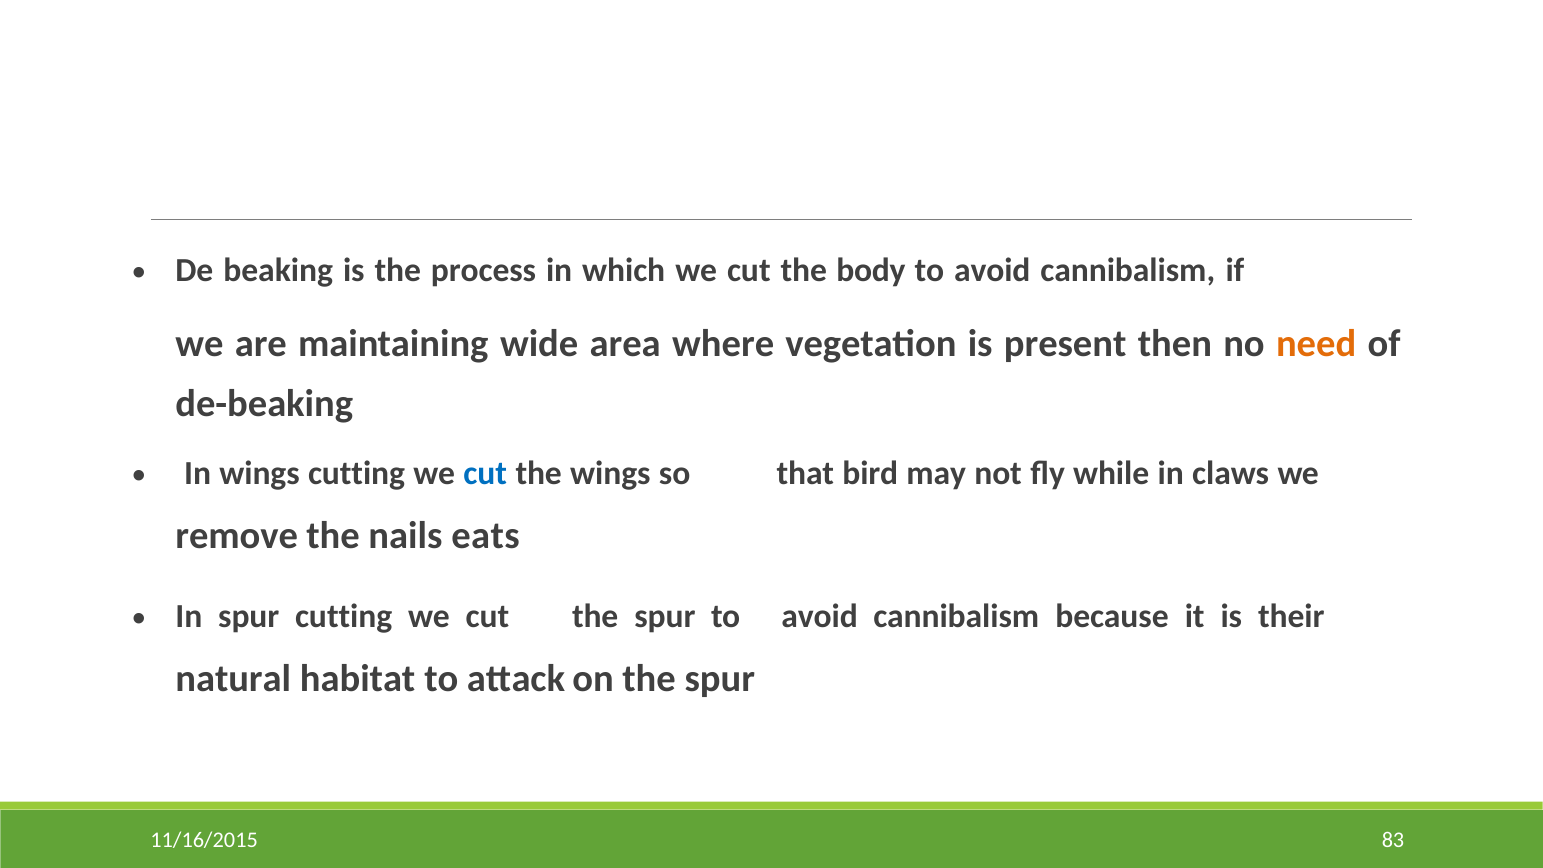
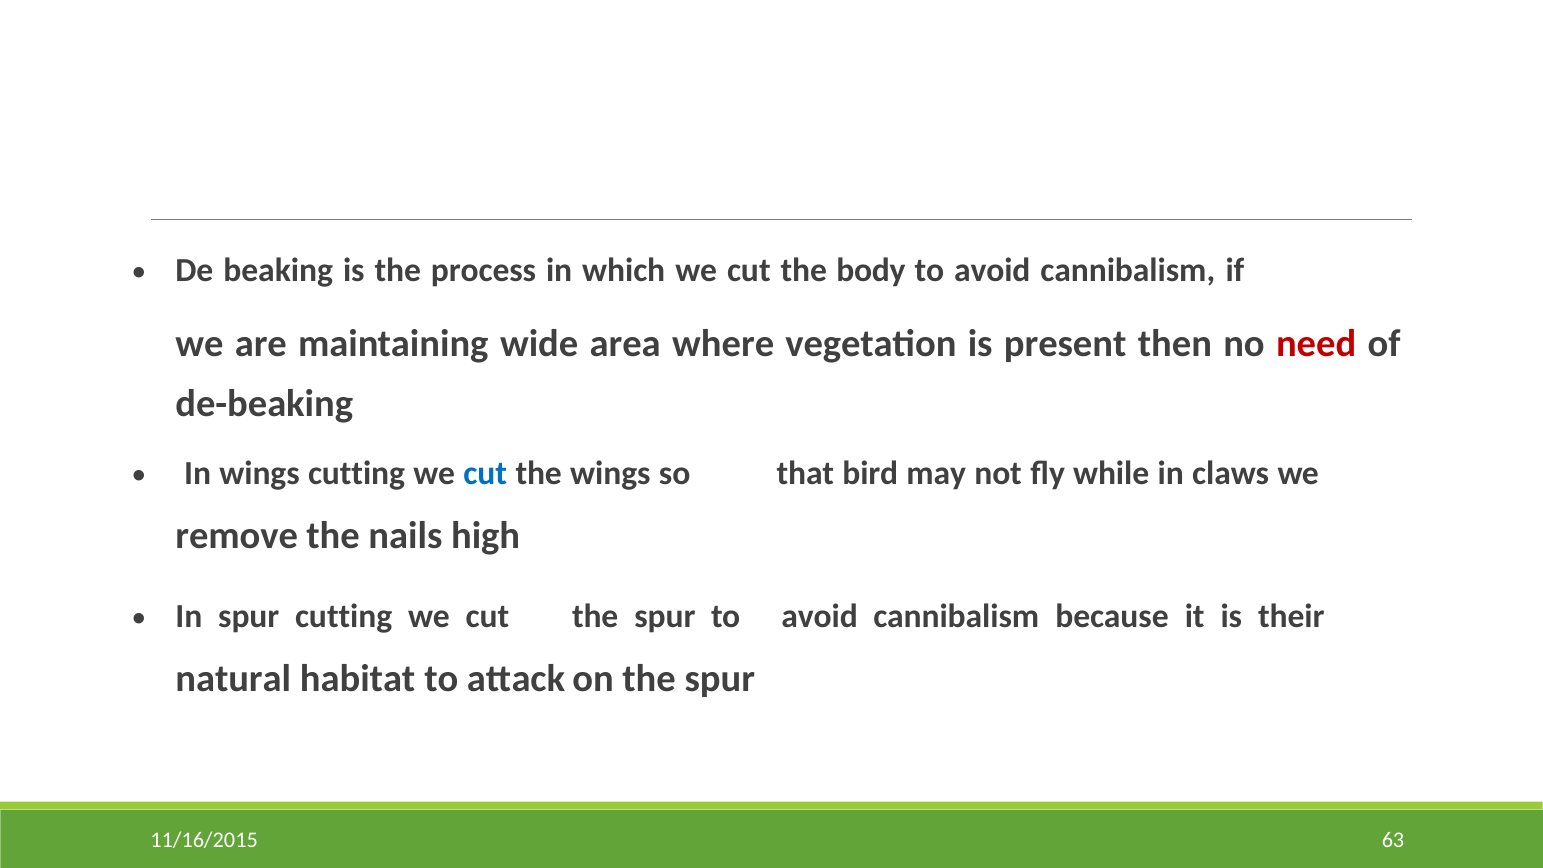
need colour: orange -> red
eats: eats -> high
83: 83 -> 63
